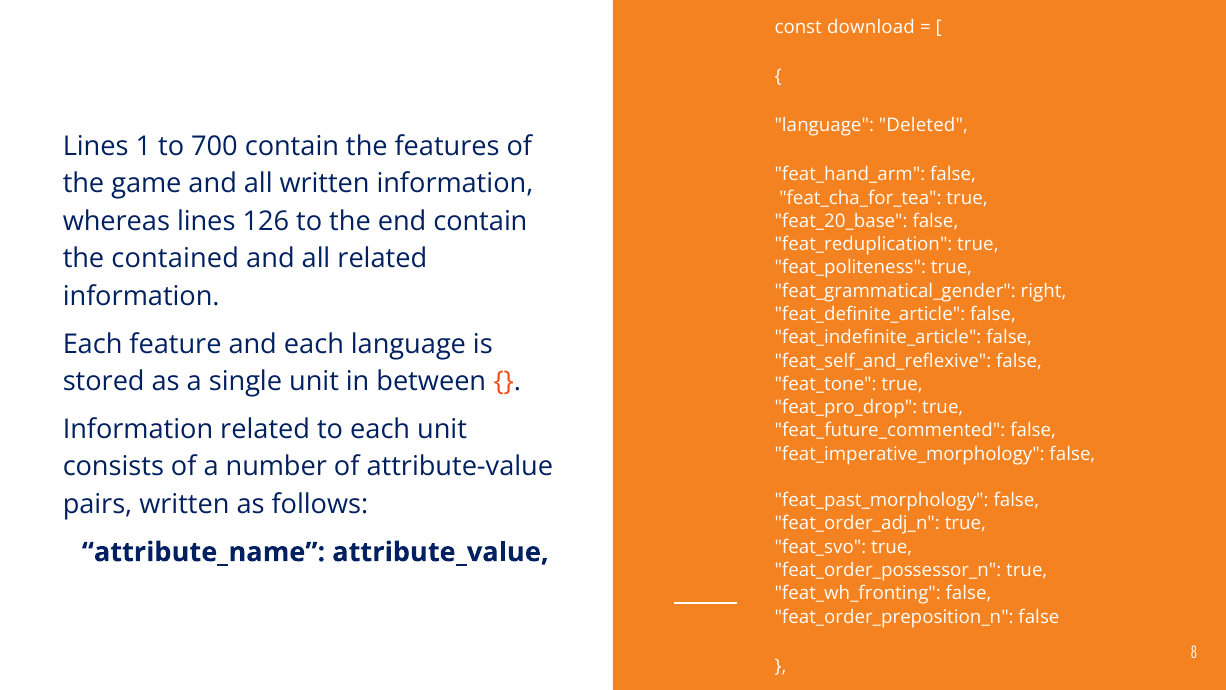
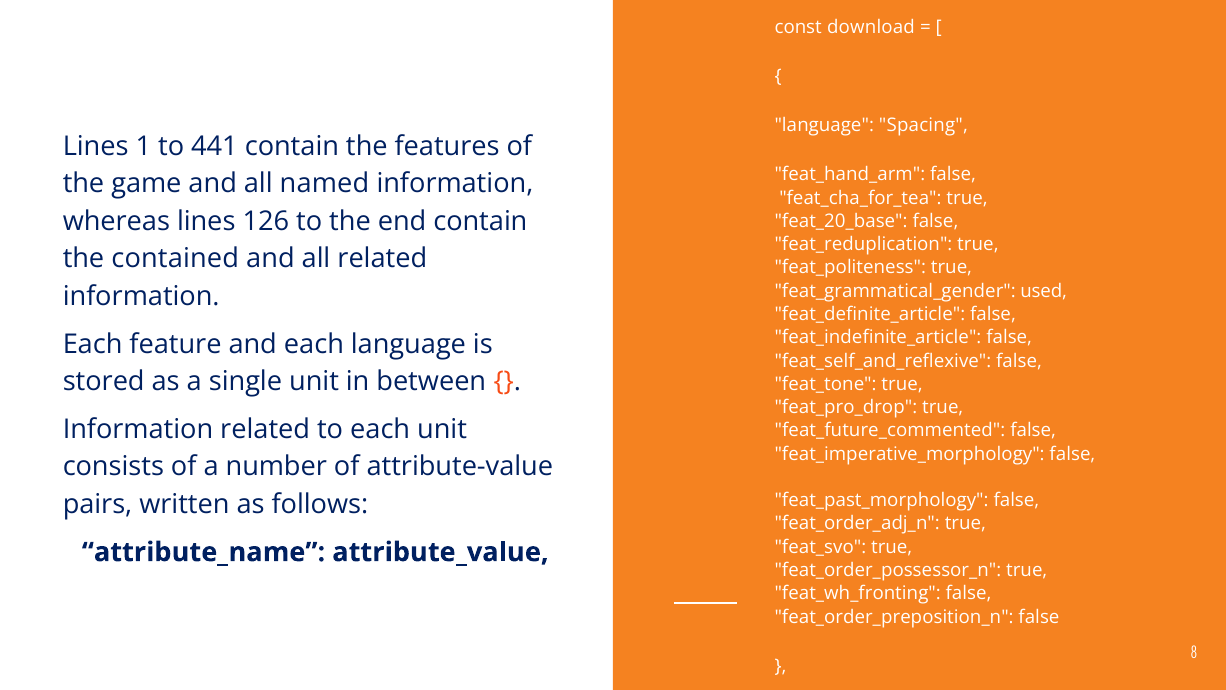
Deleted: Deleted -> Spacing
700: 700 -> 441
all written: written -> named
right: right -> used
